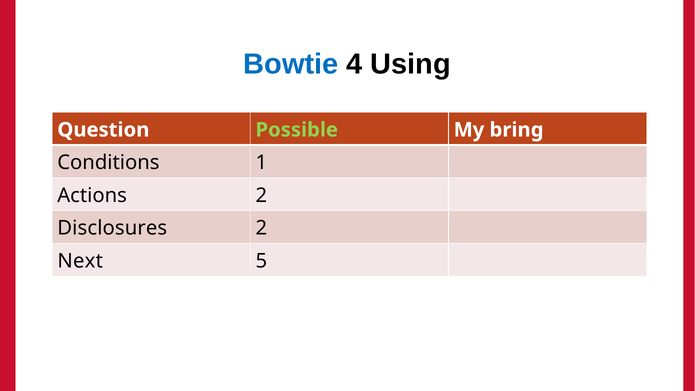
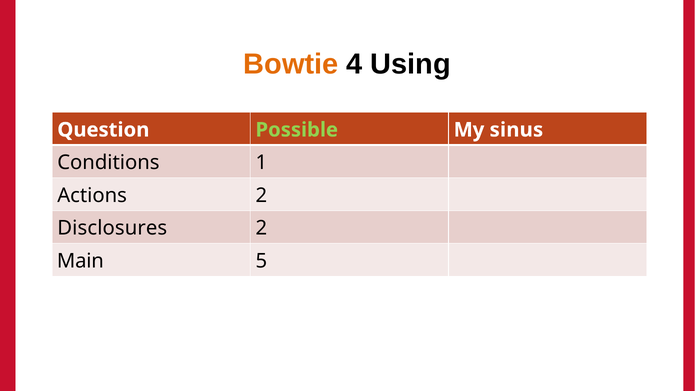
Bowtie colour: blue -> orange
bring: bring -> sinus
Next: Next -> Main
